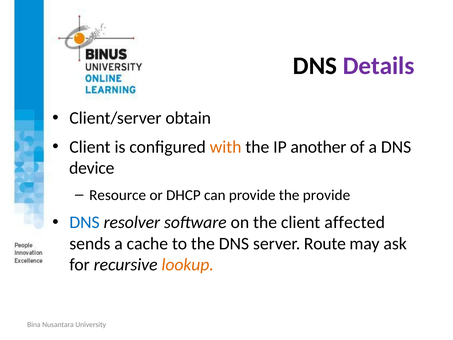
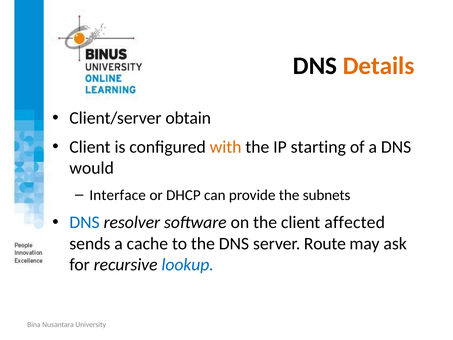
Details colour: purple -> orange
another: another -> starting
device: device -> would
Resource: Resource -> Interface
the provide: provide -> subnets
lookup colour: orange -> blue
